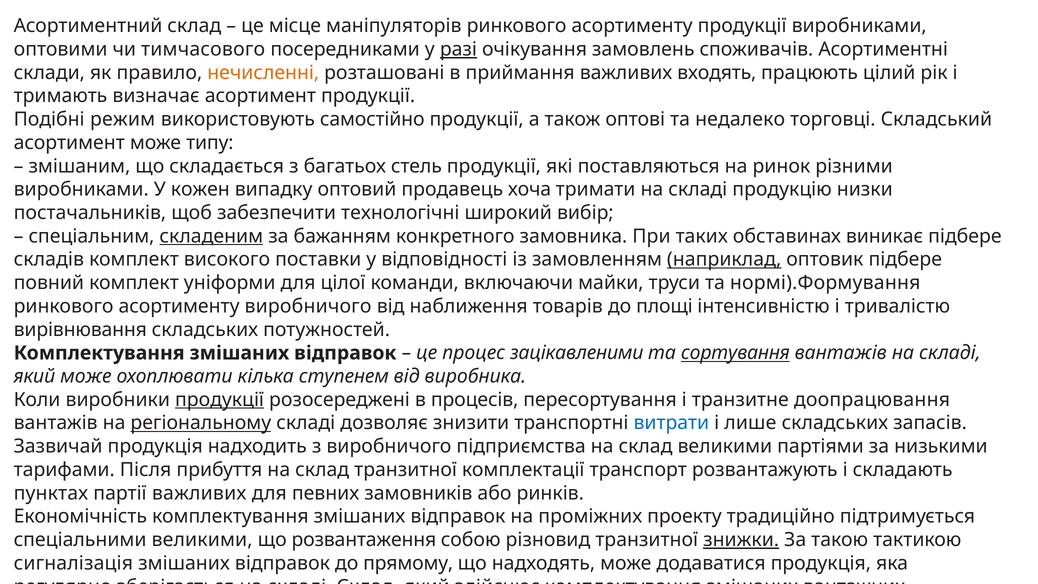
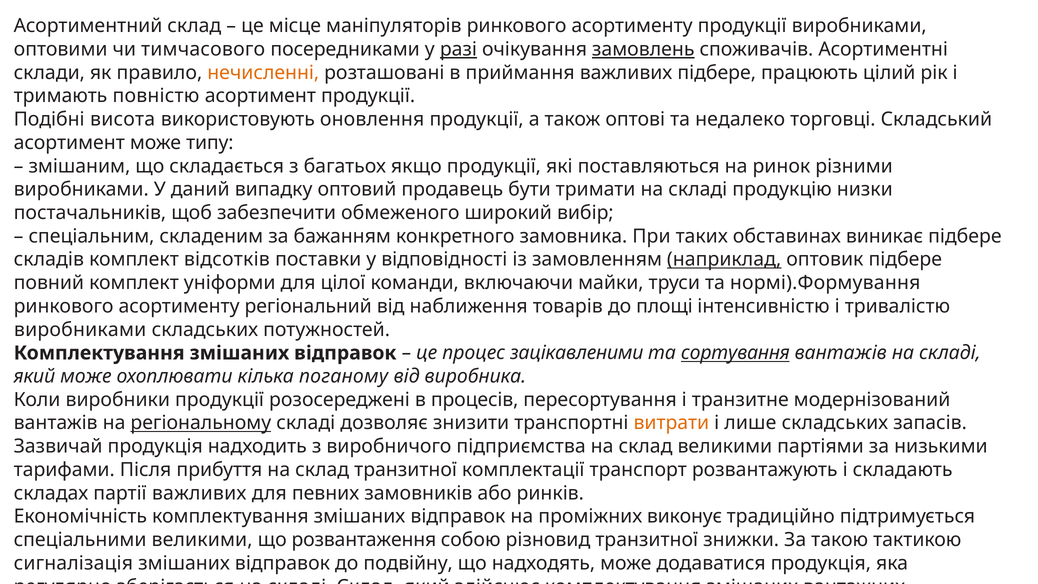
замовлень underline: none -> present
важливих входять: входять -> підбере
визначає: визначає -> повністю
режим: режим -> висота
самостійно: самостійно -> оновлення
стель: стель -> якщо
кожен: кожен -> даний
хоча: хоча -> бути
технологічні: технологічні -> обмеженого
складеним underline: present -> none
високого: високого -> відсотків
асортименту виробничого: виробничого -> регіональний
вирівнювання at (80, 330): вирівнювання -> виробниками
ступенем: ступенем -> поганому
продукції at (220, 400) underline: present -> none
доопрацювання: доопрацювання -> модернізований
витрати colour: blue -> orange
пунктах: пунктах -> складах
проекту: проекту -> виконує
знижки underline: present -> none
прямому: прямому -> подвійну
